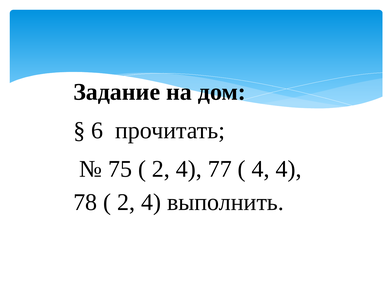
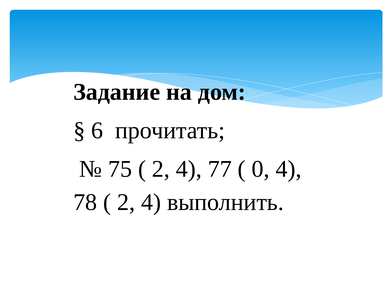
4 at (261, 169): 4 -> 0
